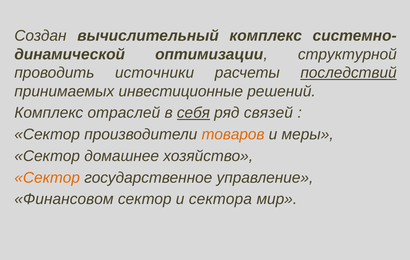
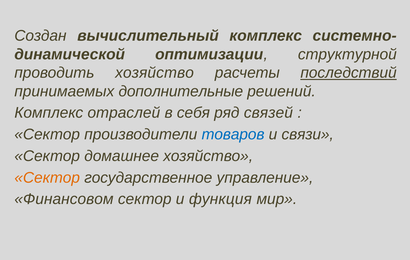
проводить источники: источники -> хозяйство
инвестиционные: инвестиционные -> дополнительные
себя underline: present -> none
товаров colour: orange -> blue
меры: меры -> связи
сектора: сектора -> функция
